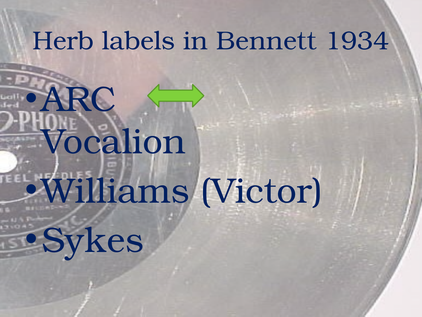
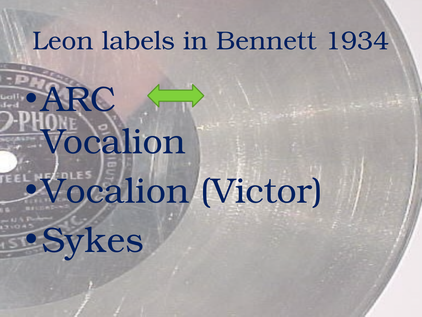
Herb: Herb -> Leon
Williams at (115, 191): Williams -> Vocalion
